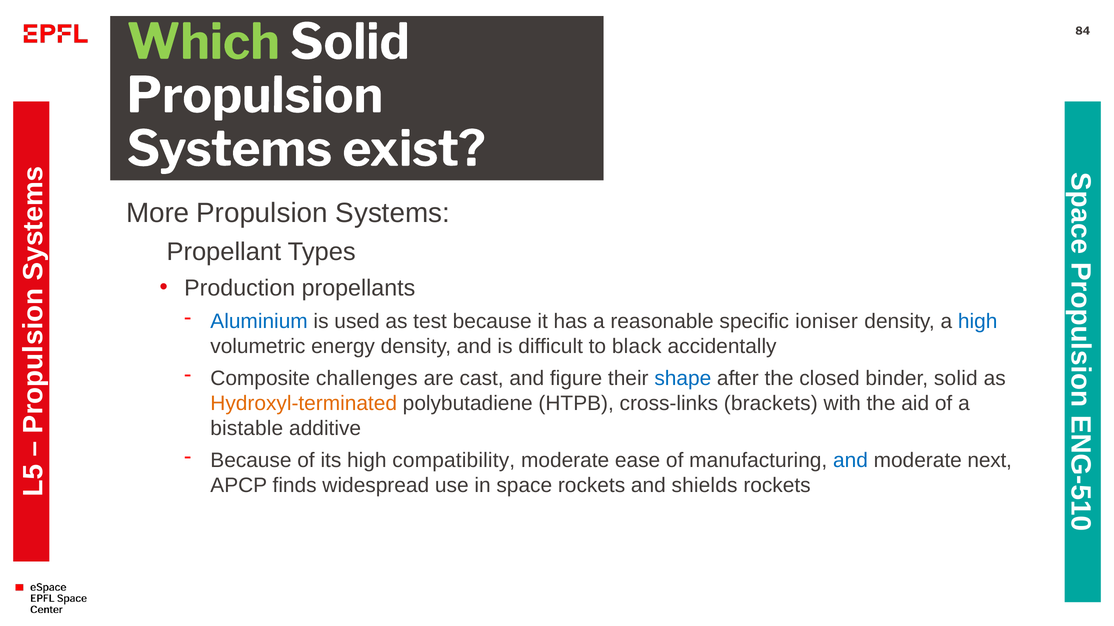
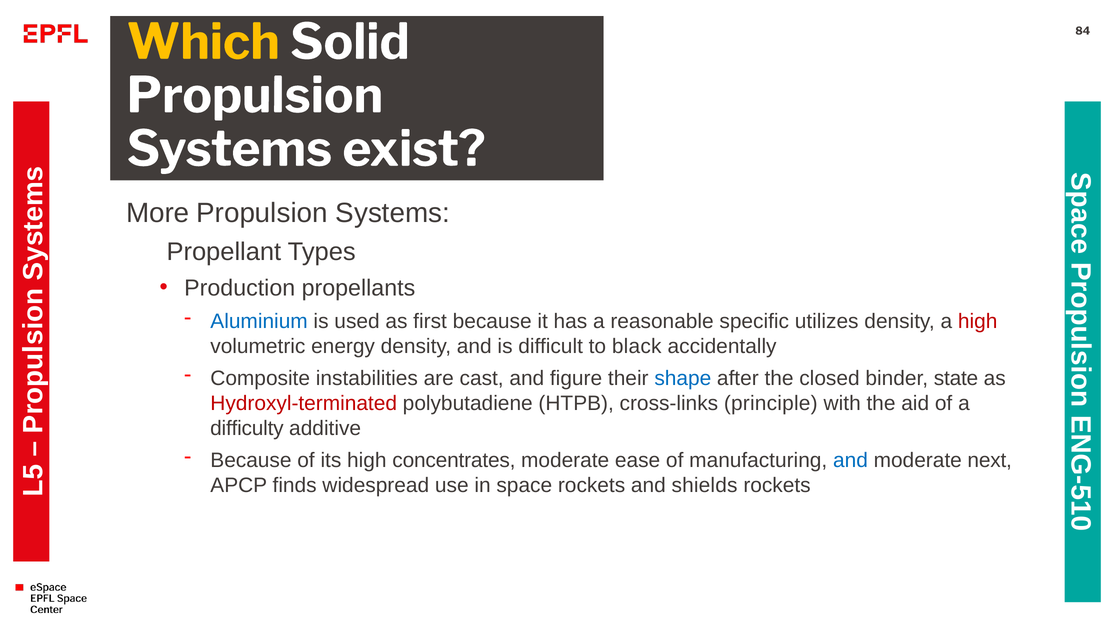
Which colour: light green -> yellow
test: test -> first
ioniser: ioniser -> utilizes
high at (978, 321) colour: blue -> red
challenges: challenges -> instabilities
binder solid: solid -> state
Hydroxyl-terminated colour: orange -> red
brackets: brackets -> principle
bistable: bistable -> difficulty
compatibility: compatibility -> concentrates
